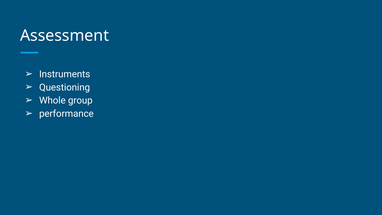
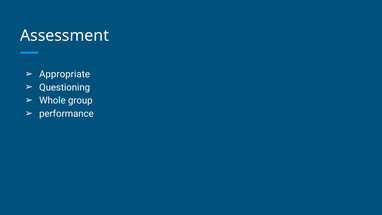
Instruments: Instruments -> Appropriate
